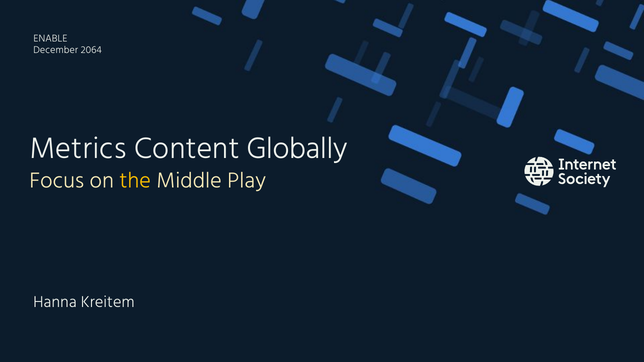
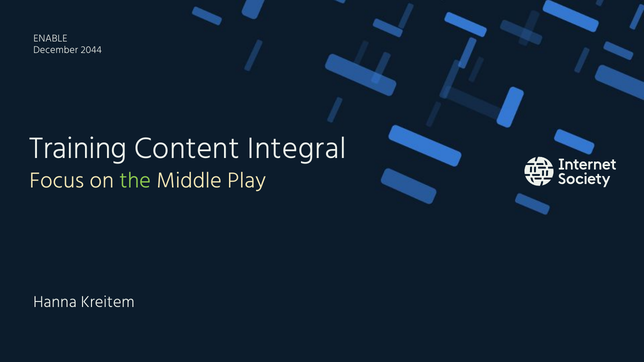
2064: 2064 -> 2044
Metrics: Metrics -> Training
Globally: Globally -> Integral
the colour: yellow -> light green
